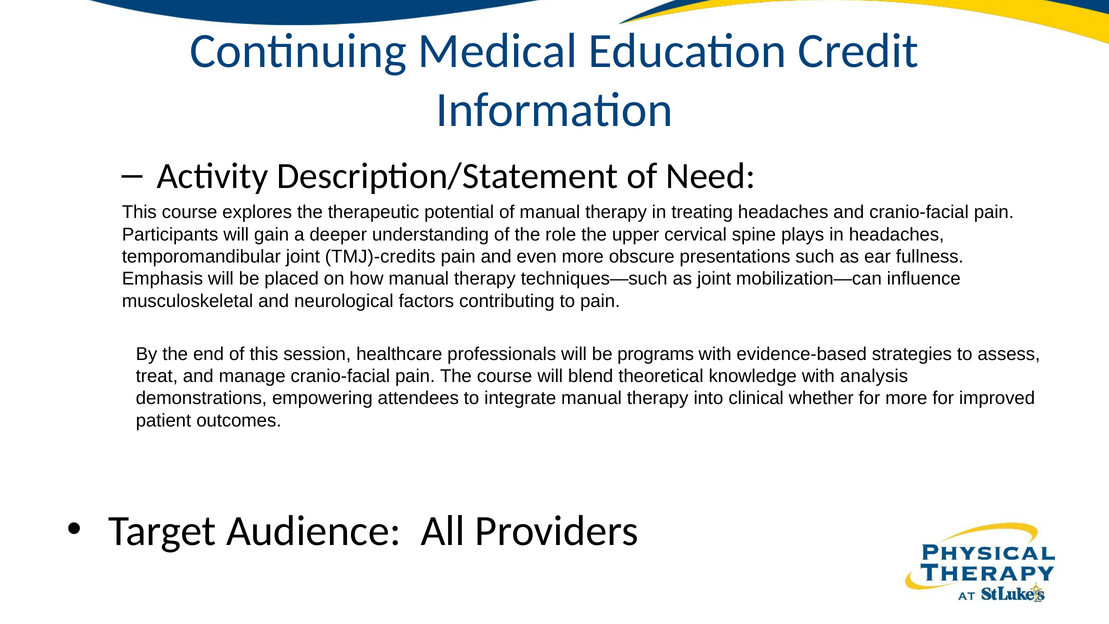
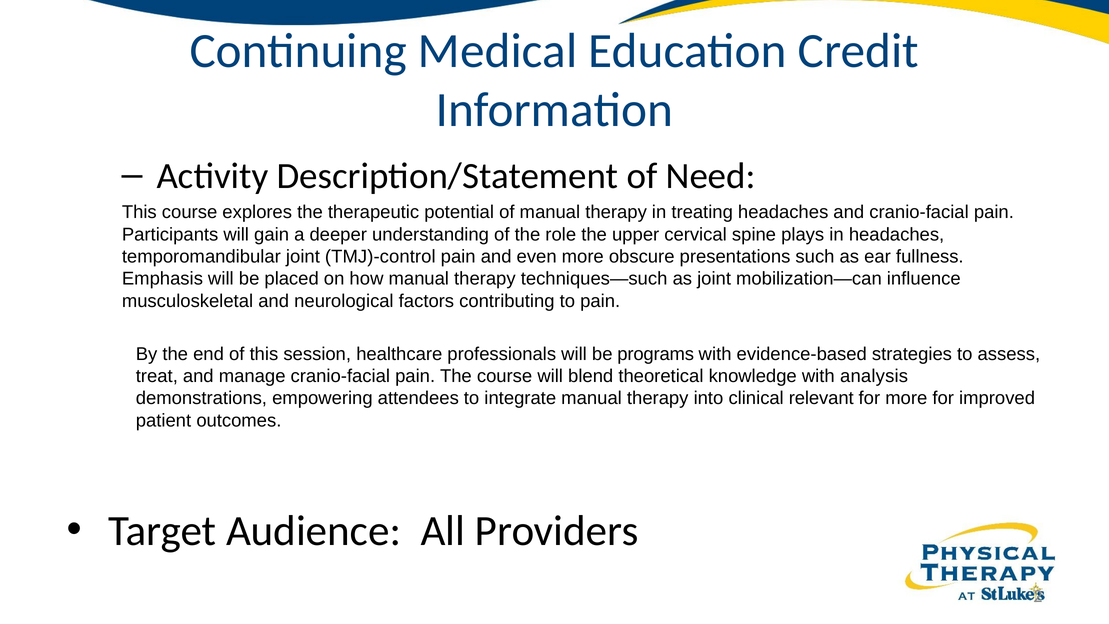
TMJ)-credits: TMJ)-credits -> TMJ)-control
whether: whether -> relevant
